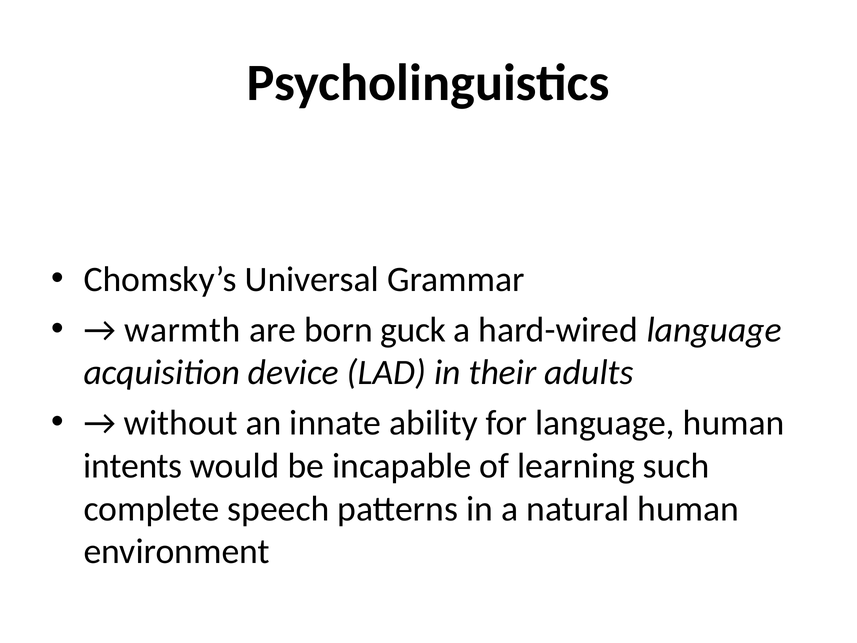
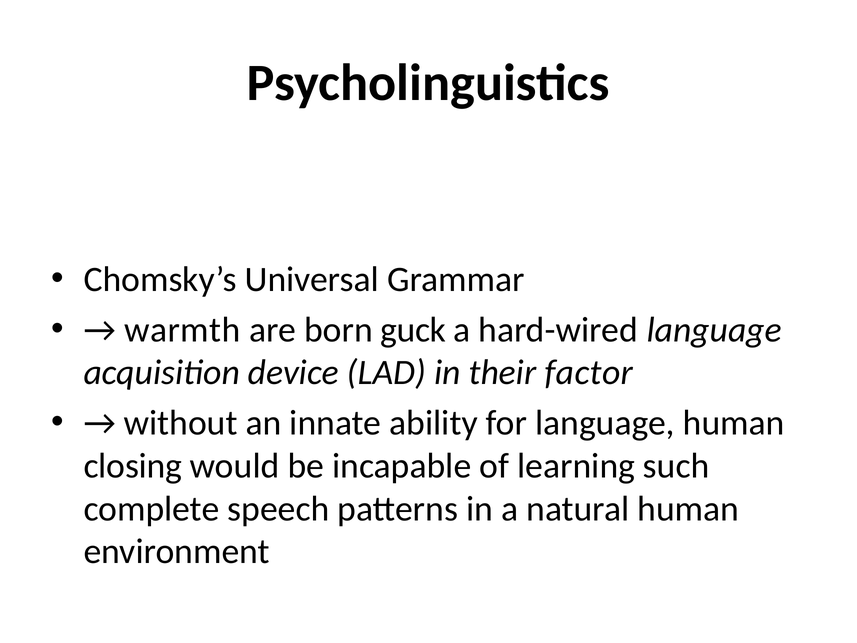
adults: adults -> factor
intents: intents -> closing
